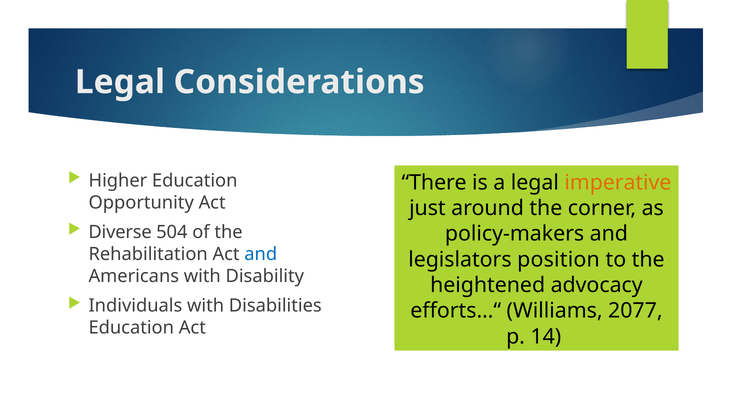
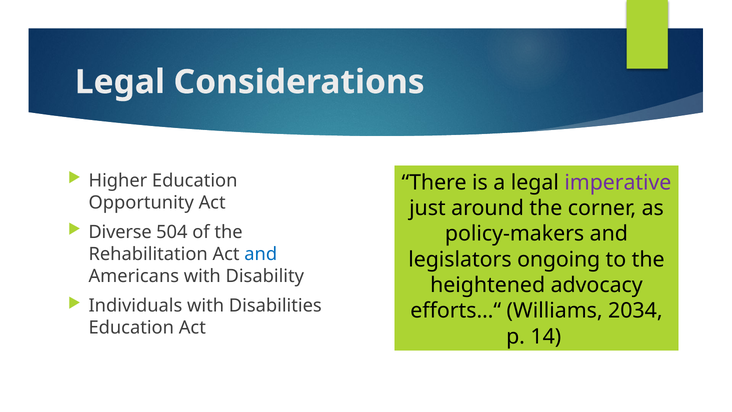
imperative colour: orange -> purple
position: position -> ongoing
2077: 2077 -> 2034
